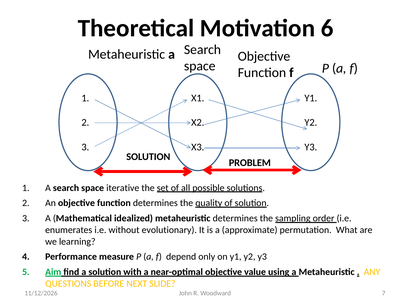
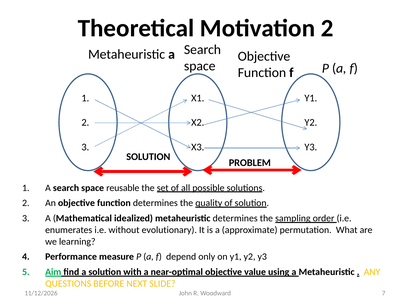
Motivation 6: 6 -> 2
iterative: iterative -> reusable
